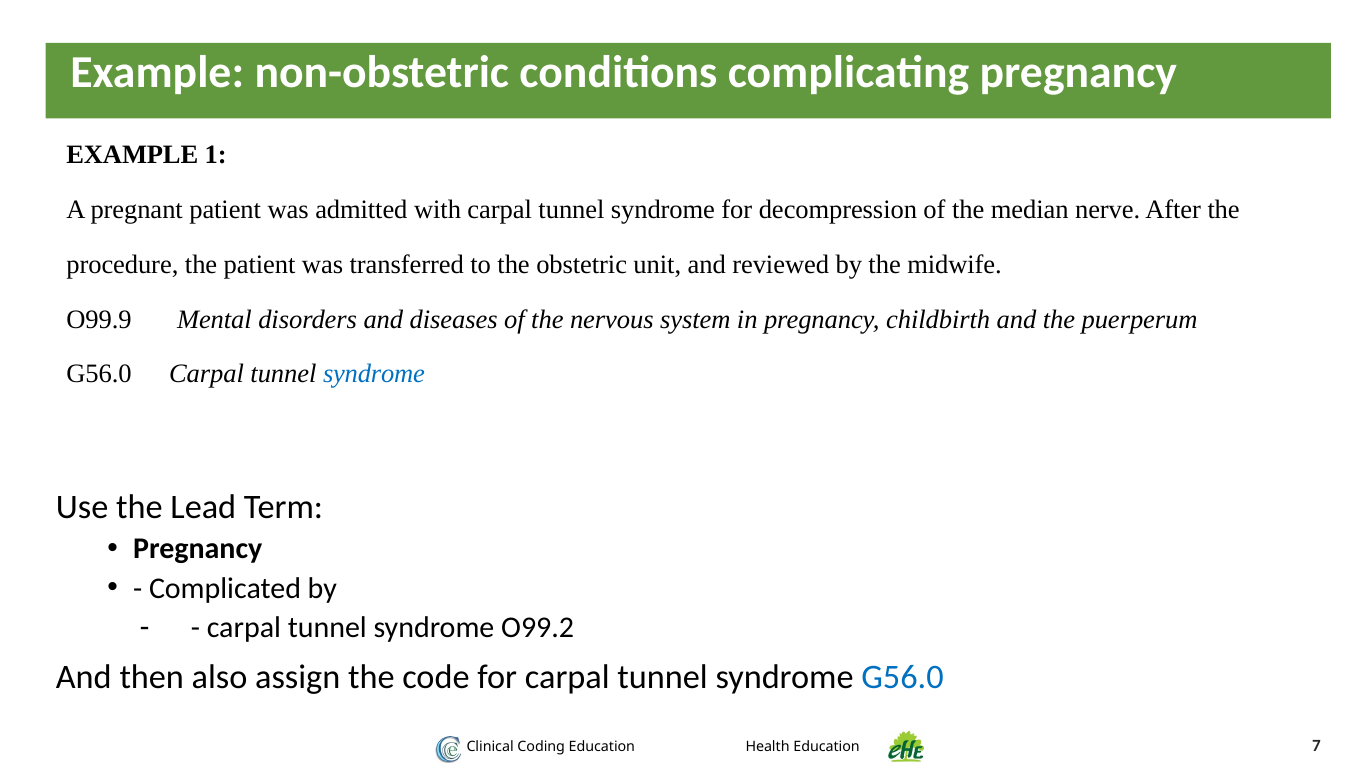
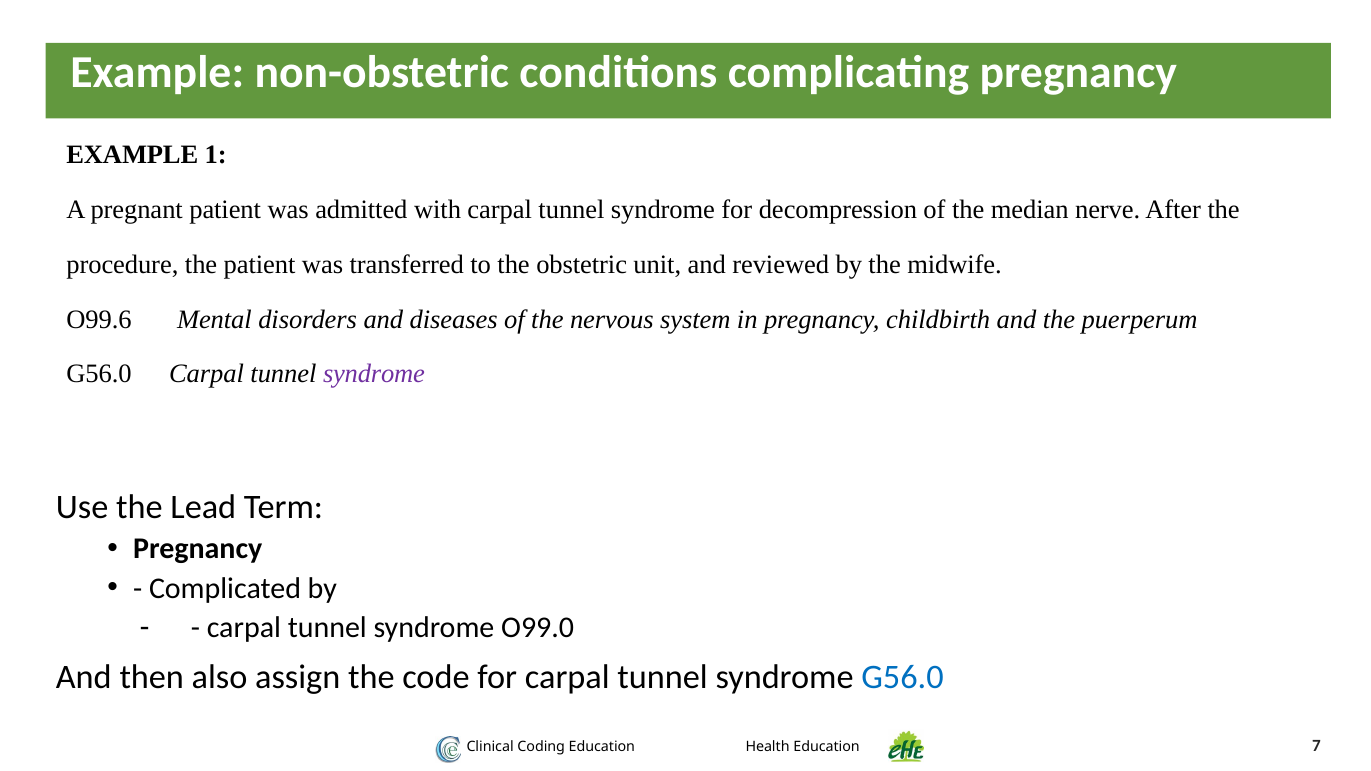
O99.9: O99.9 -> O99.6
syndrome at (374, 374) colour: blue -> purple
O99.2: O99.2 -> O99.0
